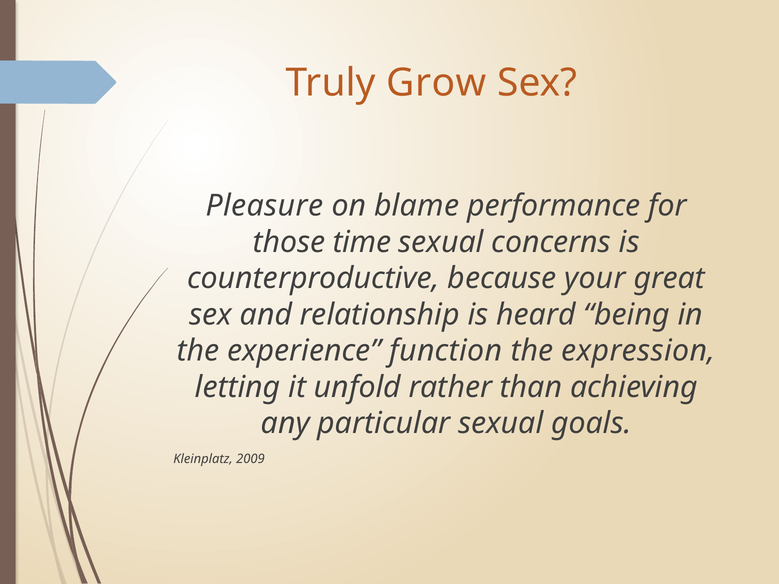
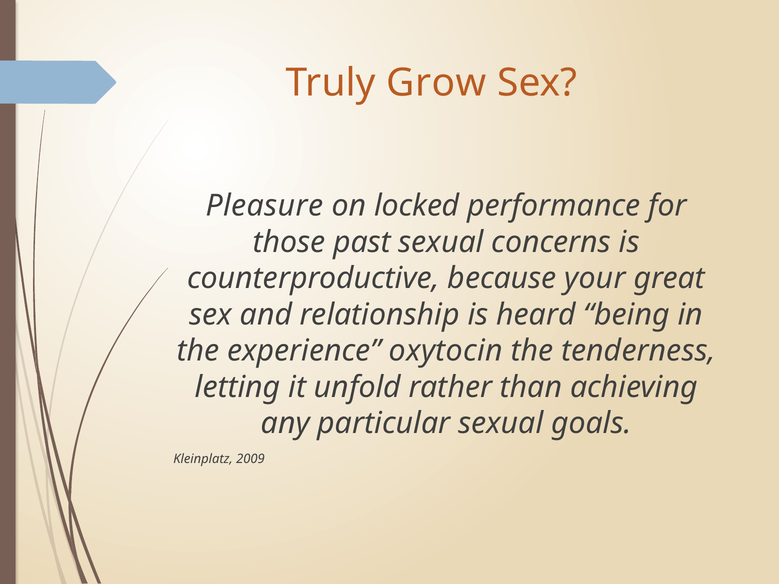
blame: blame -> locked
time: time -> past
function: function -> oxytocin
expression: expression -> tenderness
